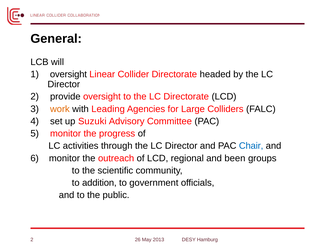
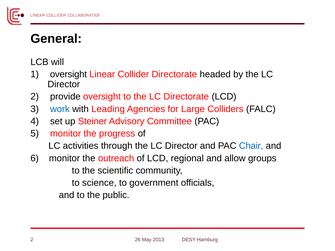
work colour: orange -> blue
Suzuki: Suzuki -> Steiner
been: been -> allow
addition: addition -> science
